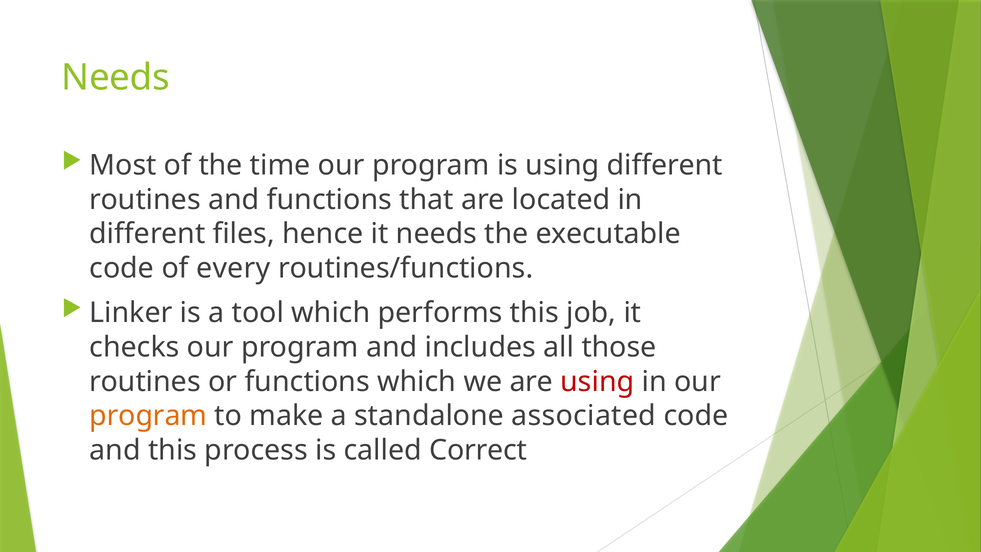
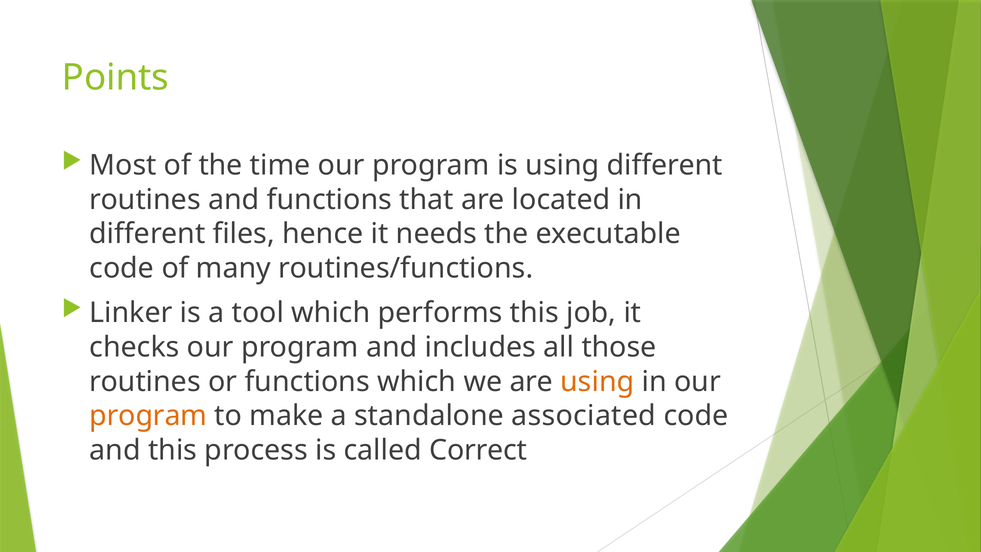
Needs at (116, 77): Needs -> Points
every: every -> many
using at (597, 382) colour: red -> orange
